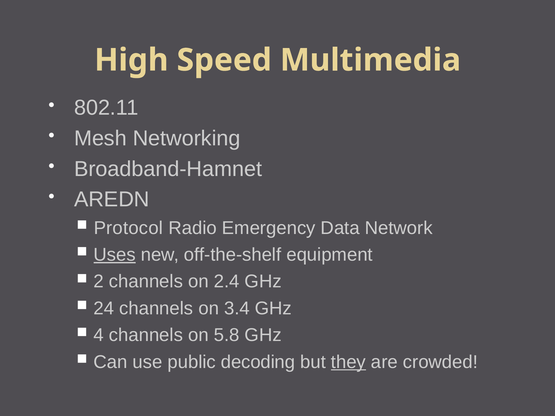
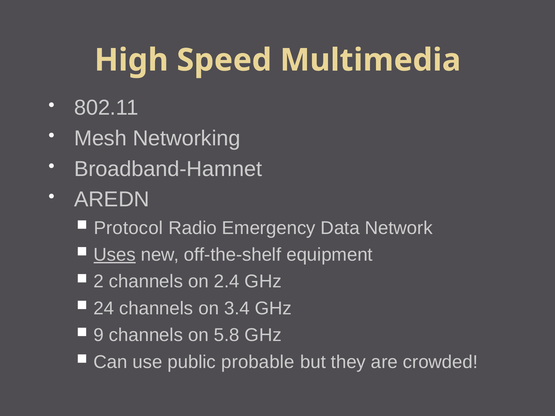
4: 4 -> 9
decoding: decoding -> probable
they underline: present -> none
